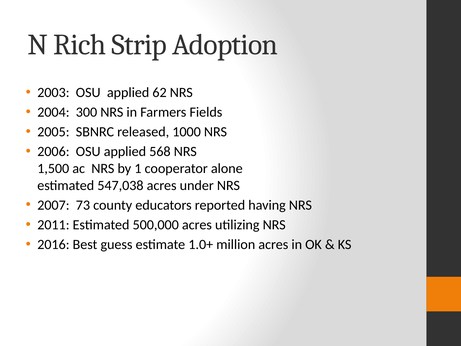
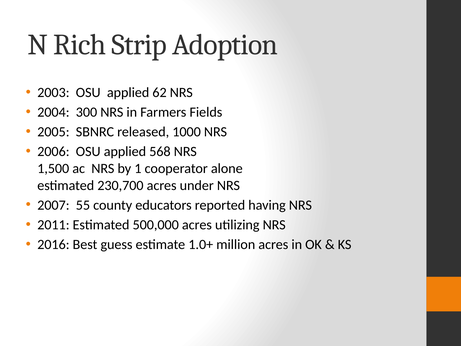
547,038: 547,038 -> 230,700
73: 73 -> 55
